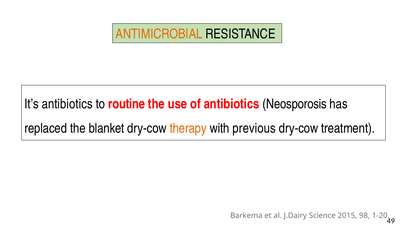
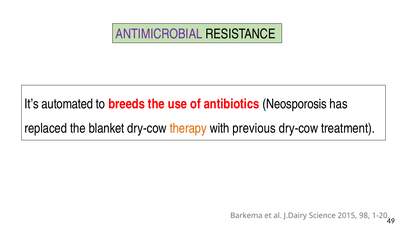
ANTIMICROBIAL colour: orange -> purple
It’s antibiotics: antibiotics -> automated
routine: routine -> breeds
